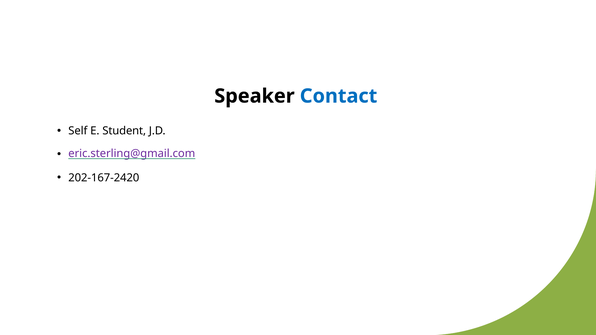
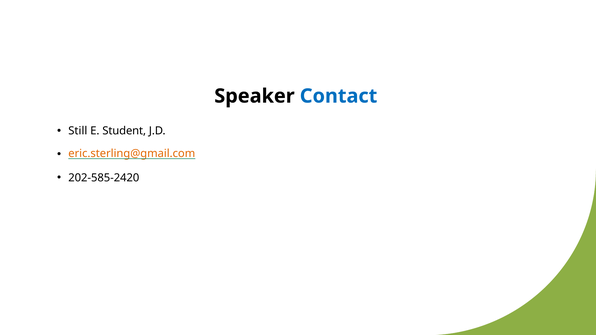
Self: Self -> Still
eric.sterling@gmail.com colour: purple -> orange
202-167-2420: 202-167-2420 -> 202-585-2420
